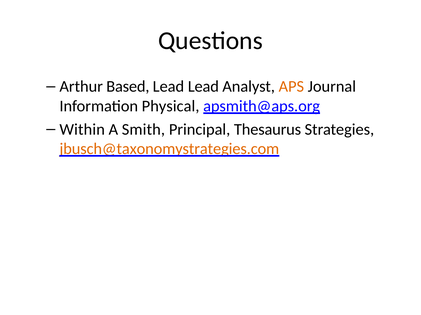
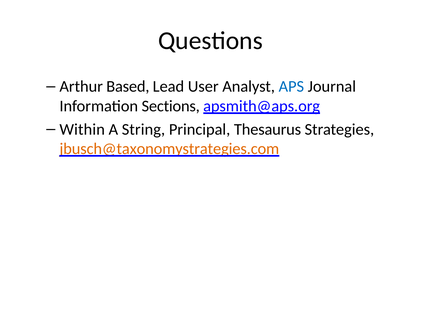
Lead Lead: Lead -> User
APS colour: orange -> blue
Physical: Physical -> Sections
Smith: Smith -> String
